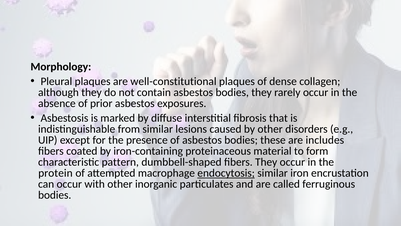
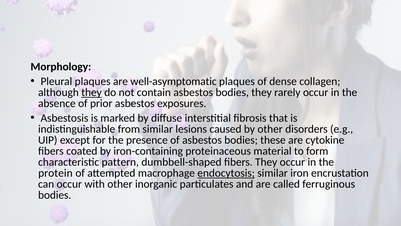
well-constitutional: well-constitutional -> well-asymptomatic
they at (92, 92) underline: none -> present
includes: includes -> cytokine
